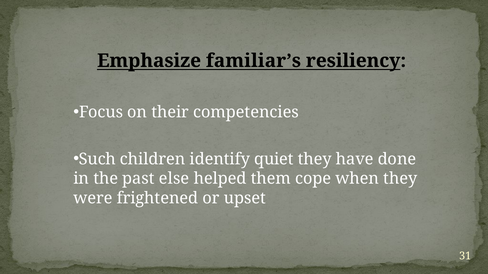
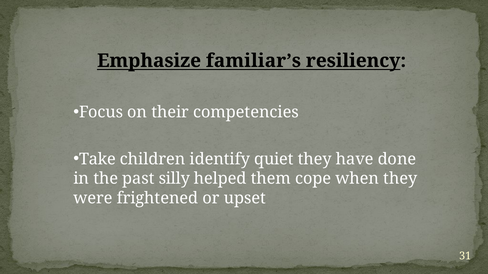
Such: Such -> Take
else: else -> silly
